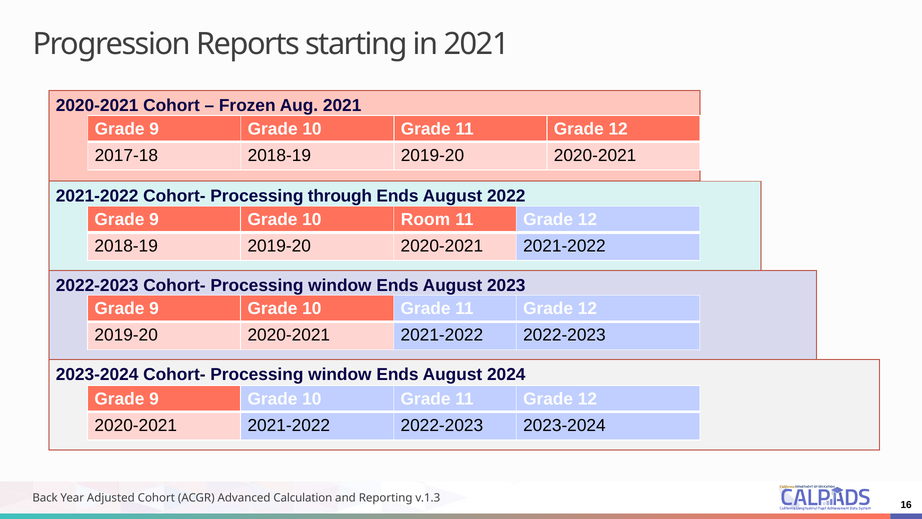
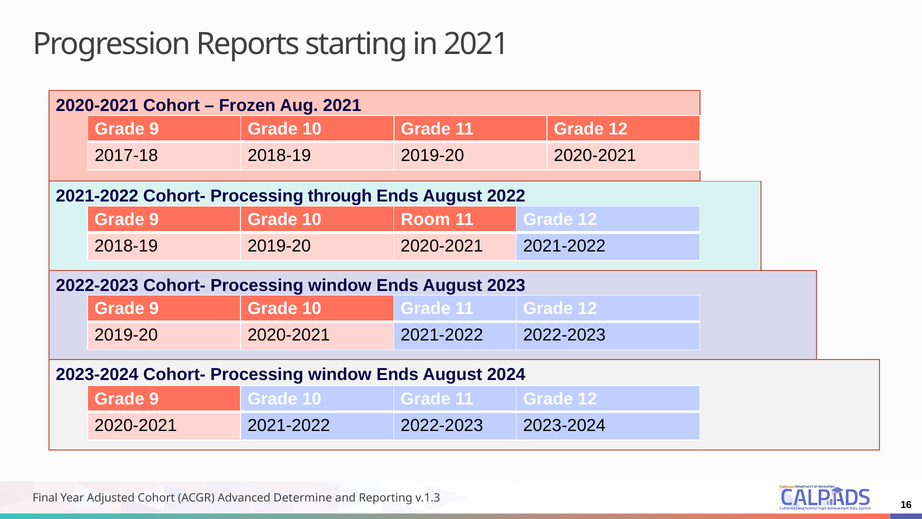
Back: Back -> Final
Calculation: Calculation -> Determine
